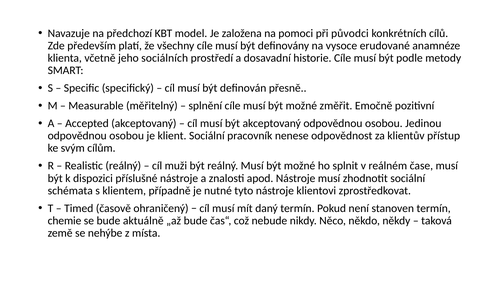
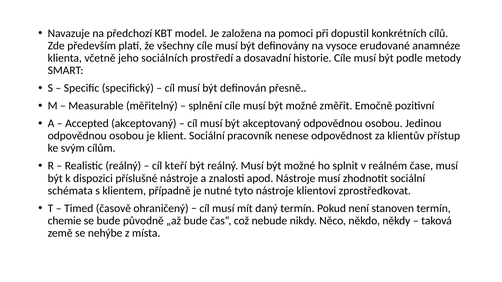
původci: původci -> dopustil
muži: muži -> kteří
aktuálně: aktuálně -> původně
